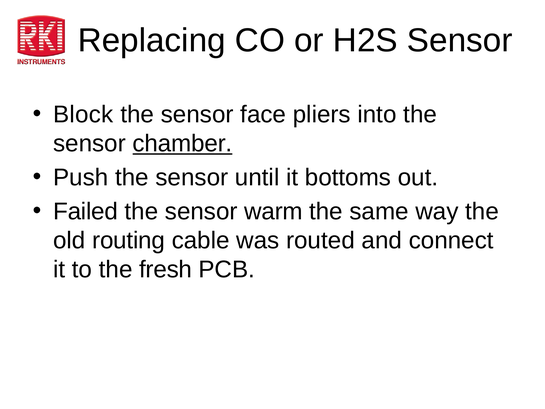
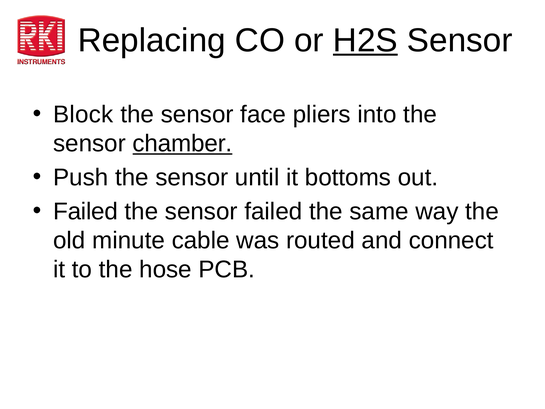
H2S underline: none -> present
sensor warm: warm -> failed
routing: routing -> minute
fresh: fresh -> hose
